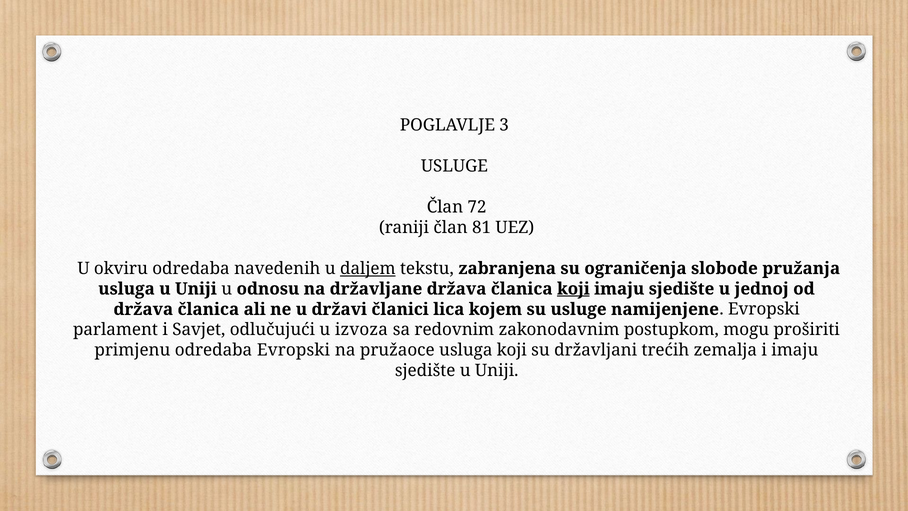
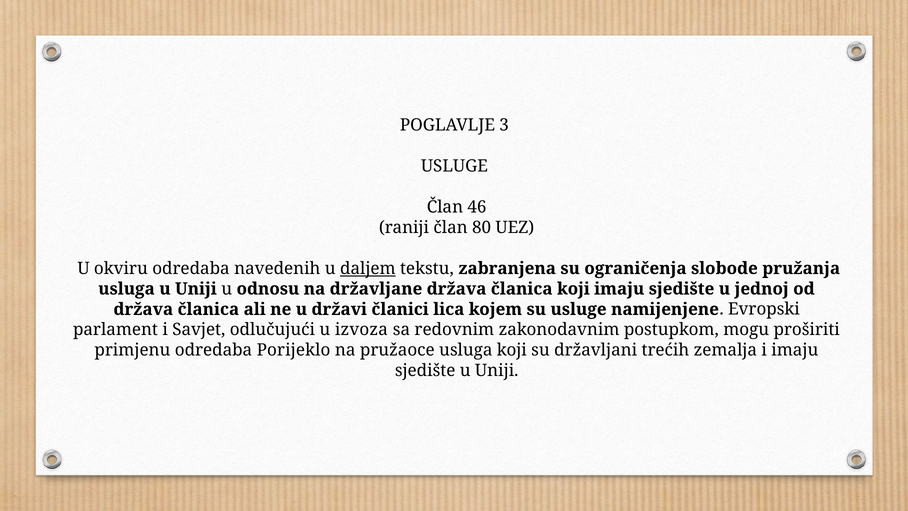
72: 72 -> 46
81: 81 -> 80
koji at (573, 289) underline: present -> none
odredaba Evropski: Evropski -> Porijeklo
